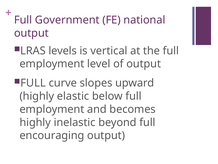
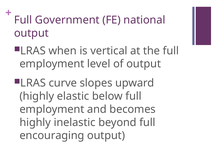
levels: levels -> when
FULL at (33, 83): FULL -> LRAS
